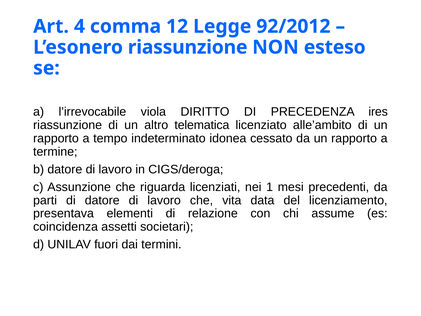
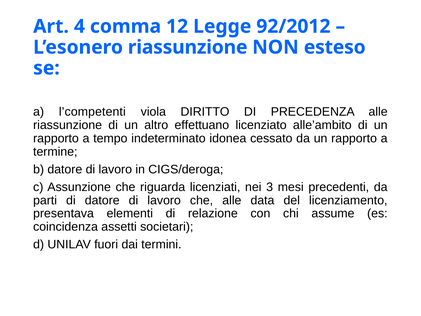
l’irrevocabile: l’irrevocabile -> l’competenti
PRECEDENZA ires: ires -> alle
telematica: telematica -> effettuano
1: 1 -> 3
che vita: vita -> alle
